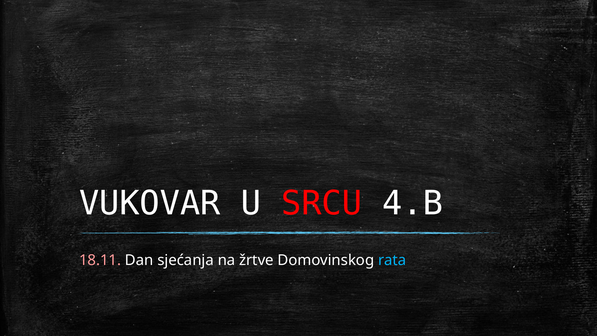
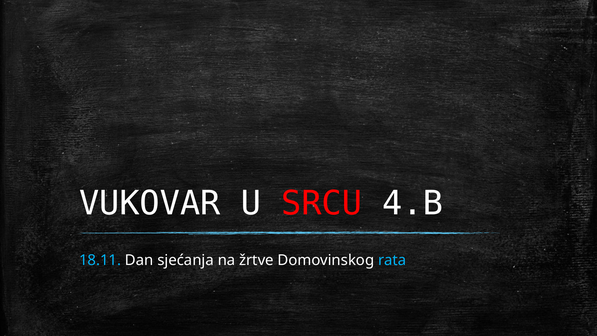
18.11 colour: pink -> light blue
